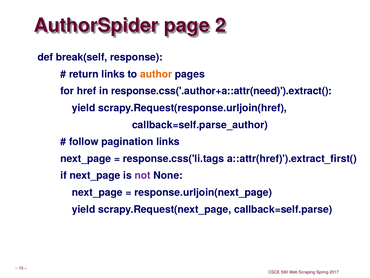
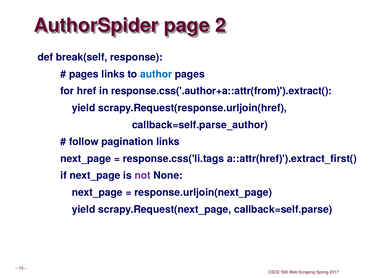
return at (84, 74): return -> pages
author colour: orange -> blue
response.css('.author+a::attr(need)').extract(: response.css('.author+a::attr(need)').extract( -> response.css('.author+a::attr(from)').extract(
